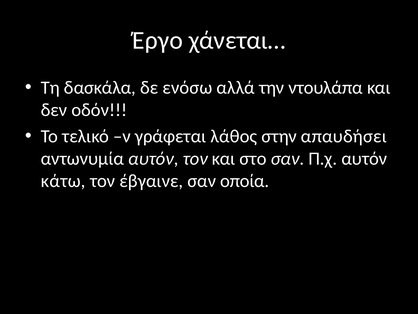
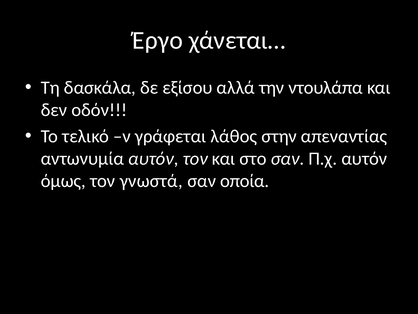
ενόσω: ενόσω -> εξίσου
απαυδήσει: απαυδήσει -> απεναντίας
κάτω: κάτω -> όμως
έβγαινε: έβγαινε -> γνωστά
